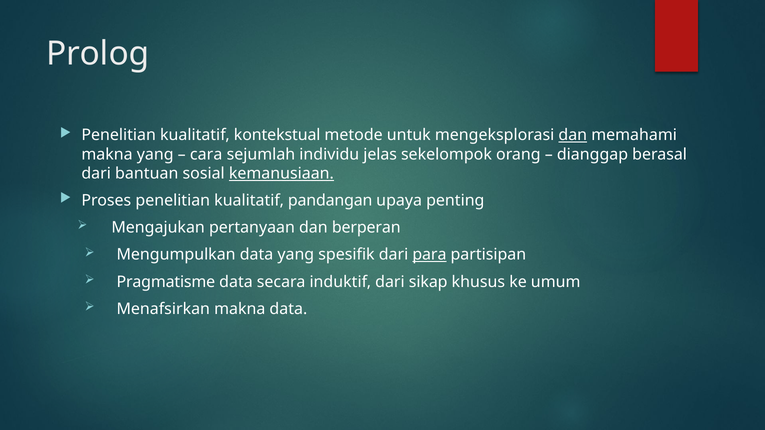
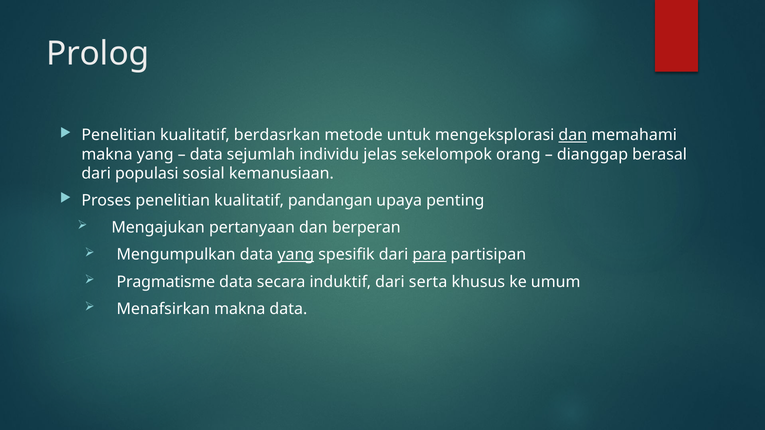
kontekstual: kontekstual -> berdasrkan
cara at (206, 154): cara -> data
bantuan: bantuan -> populasi
kemanusiaan underline: present -> none
yang at (296, 255) underline: none -> present
sikap: sikap -> serta
